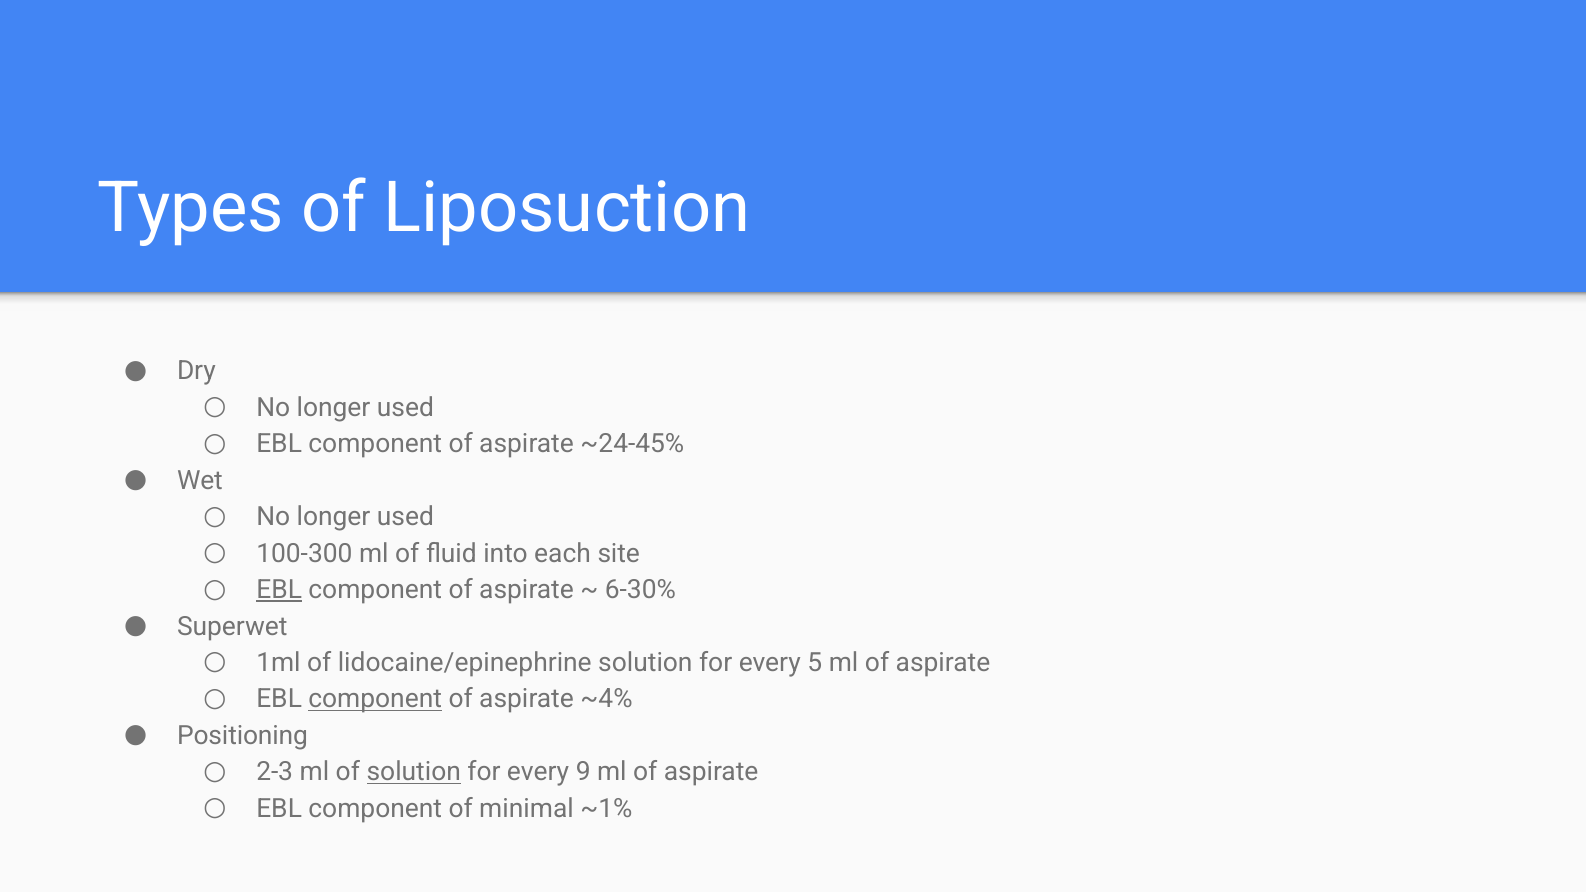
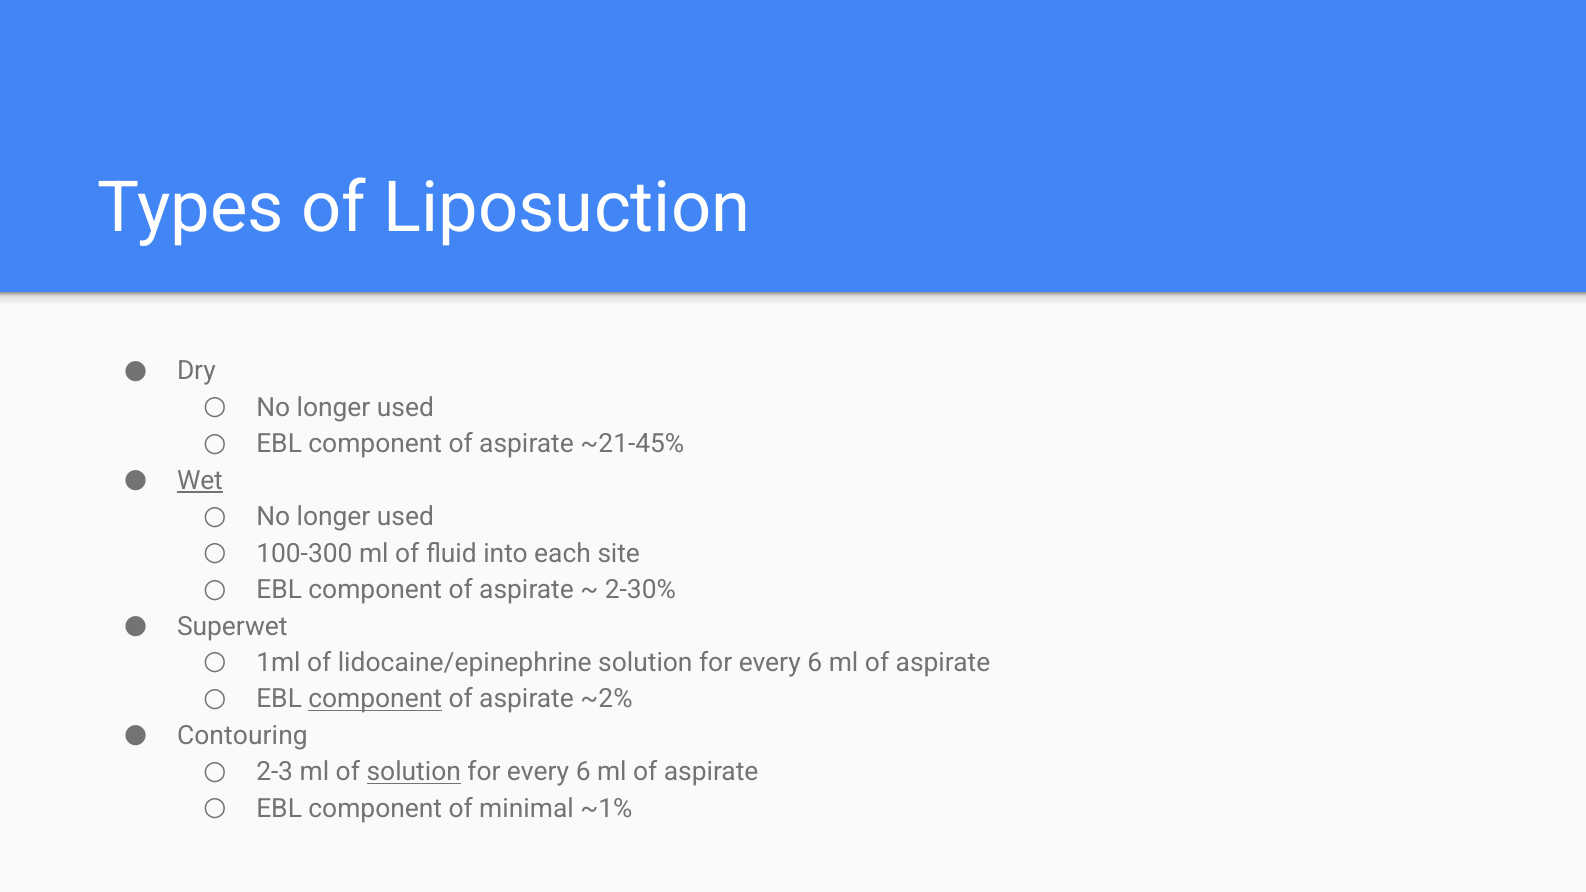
~24-45%: ~24-45% -> ~21-45%
Wet underline: none -> present
EBL at (279, 590) underline: present -> none
6-30%: 6-30% -> 2-30%
5 at (815, 663): 5 -> 6
~4%: ~4% -> ~2%
Positioning: Positioning -> Contouring
9 at (583, 772): 9 -> 6
